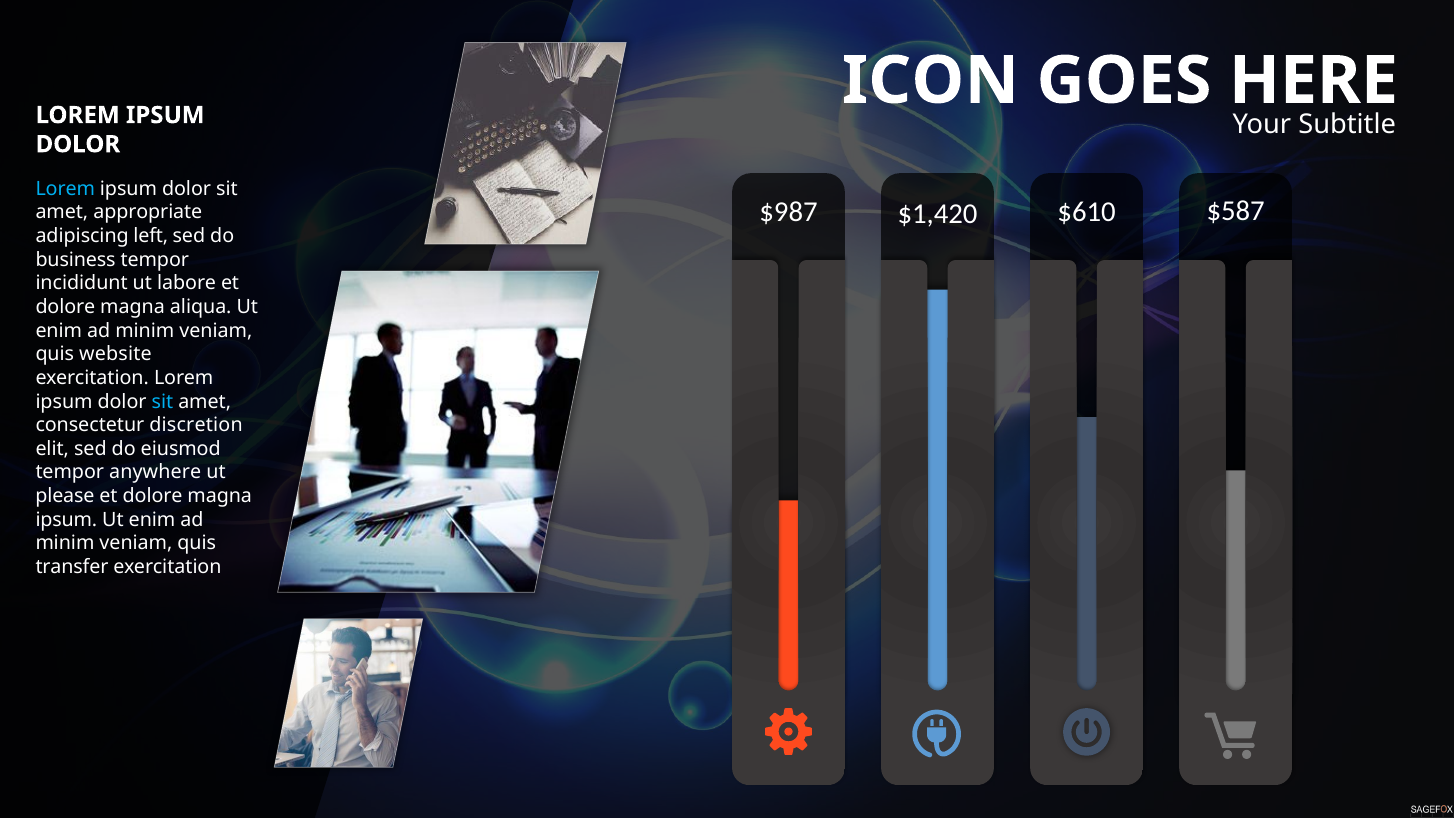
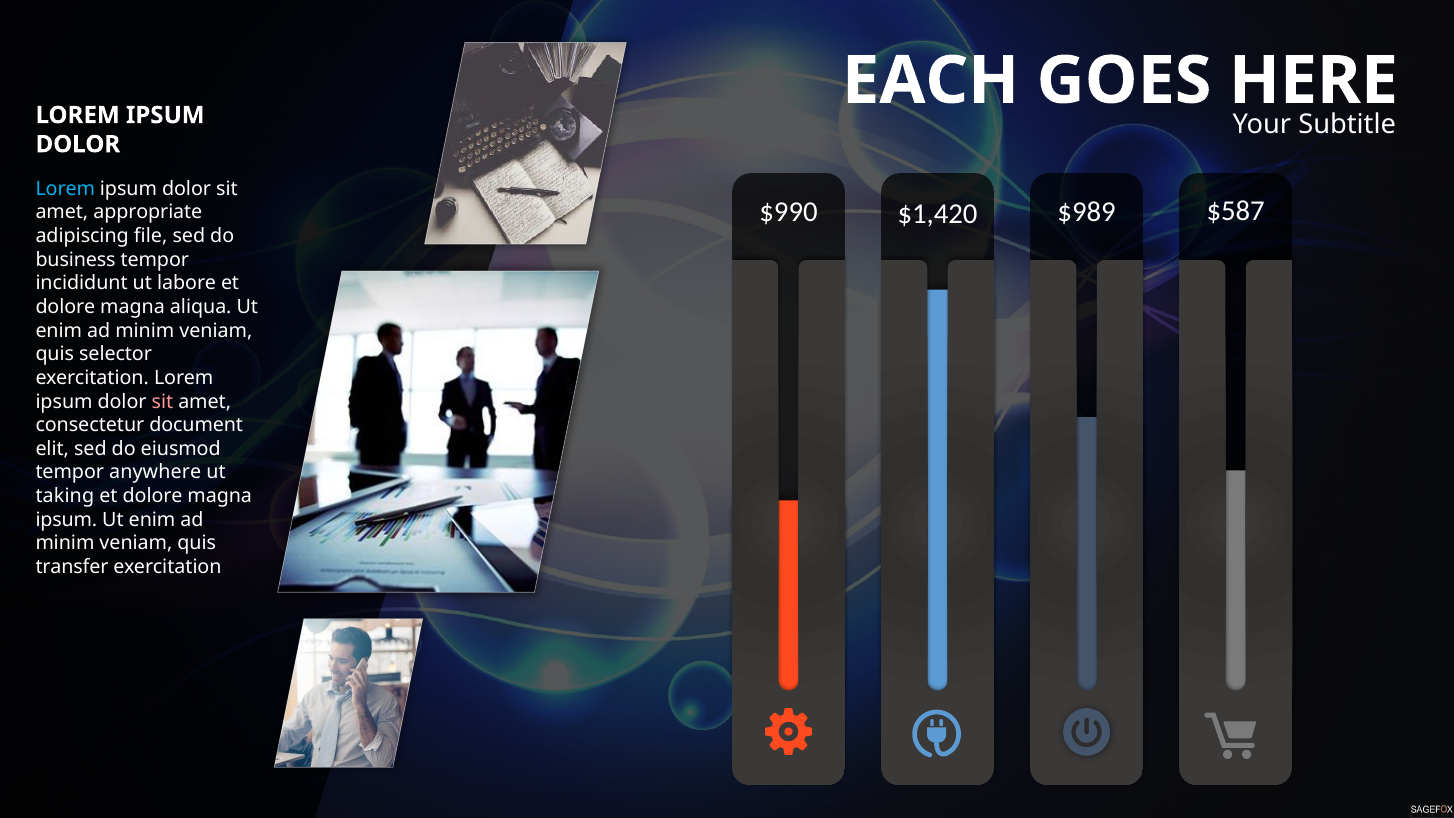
ICON: ICON -> EACH
$987: $987 -> $990
$610: $610 -> $989
left: left -> file
website: website -> selector
sit at (162, 401) colour: light blue -> pink
discretion: discretion -> document
please: please -> taking
